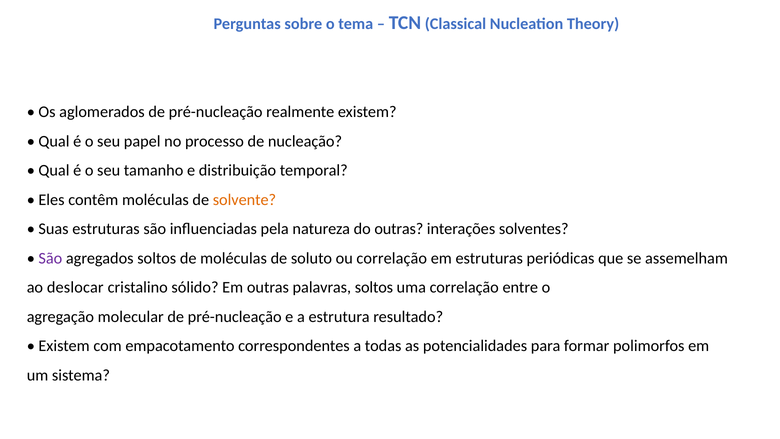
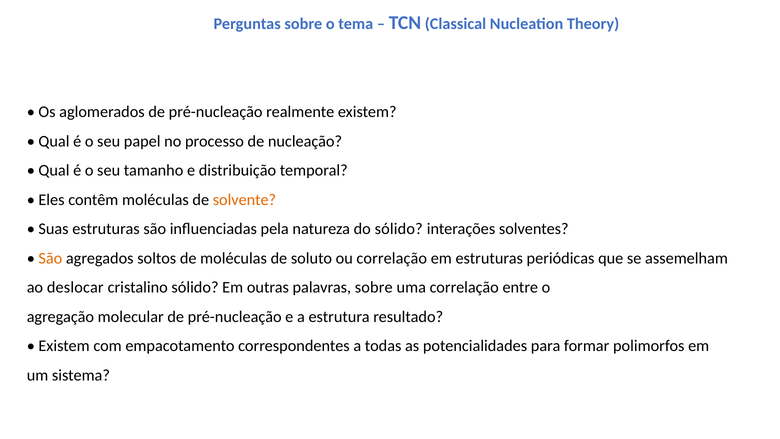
do outras: outras -> sólido
São at (50, 258) colour: purple -> orange
palavras soltos: soltos -> sobre
